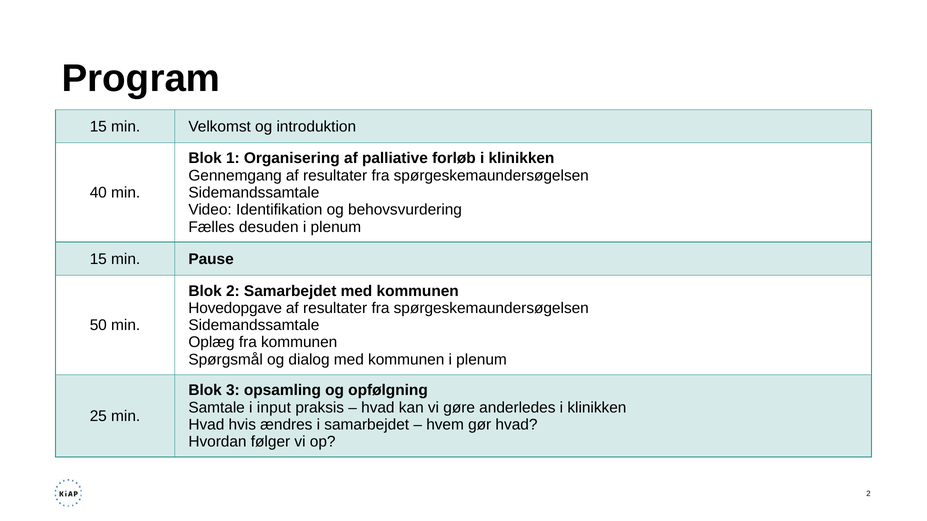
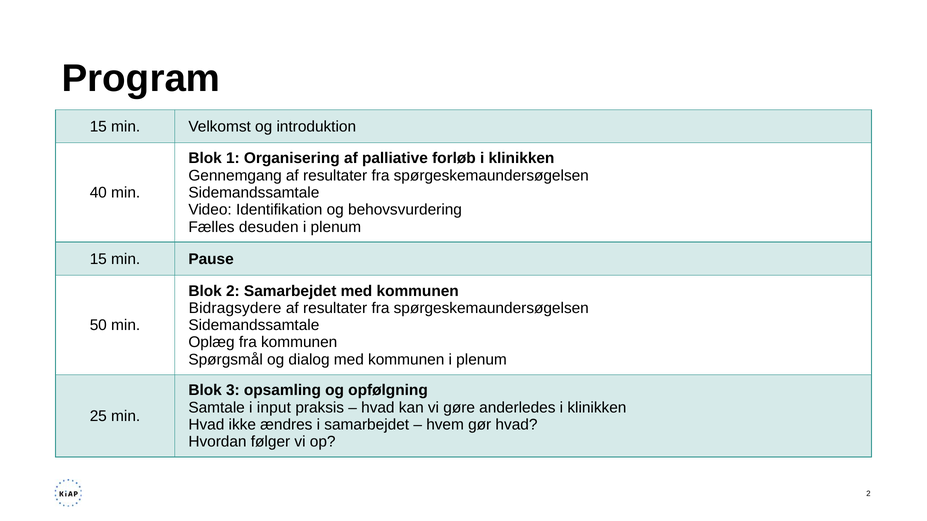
Hovedopgave: Hovedopgave -> Bidragsydere
hvis: hvis -> ikke
